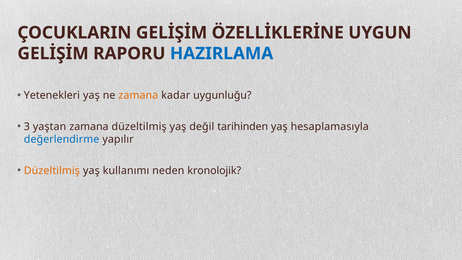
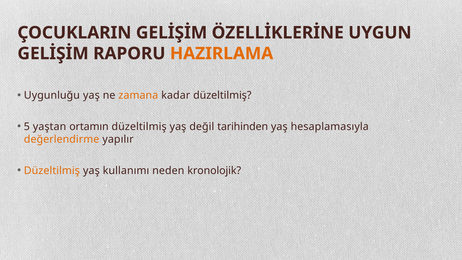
HAZIRLAMA colour: blue -> orange
Yetenekleri: Yetenekleri -> Uygunluğu
kadar uygunluğu: uygunluğu -> düzeltilmiş
3: 3 -> 5
yaştan zamana: zamana -> ortamın
değerlendirme colour: blue -> orange
